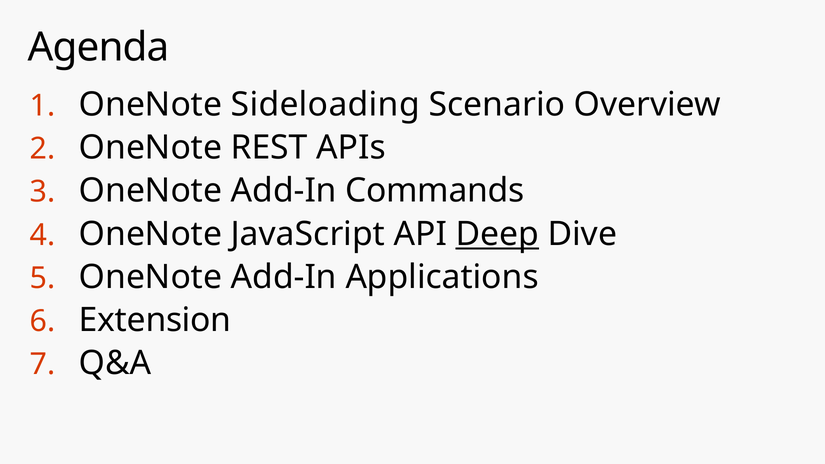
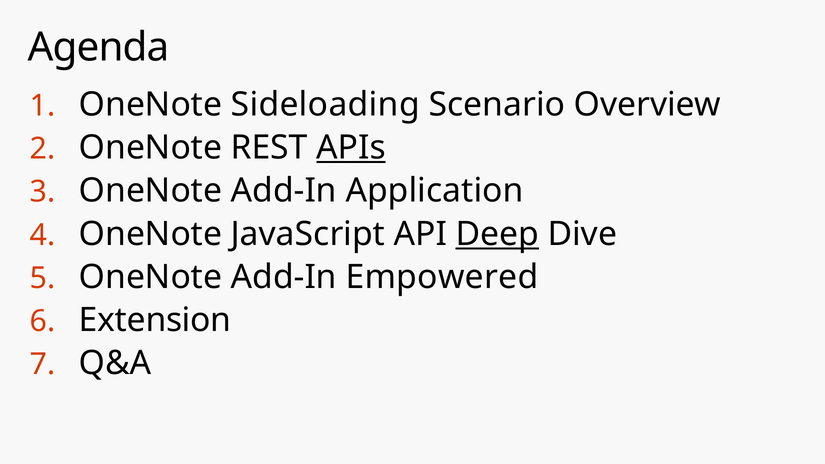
APIs underline: none -> present
Commands: Commands -> Application
Applications: Applications -> Empowered
